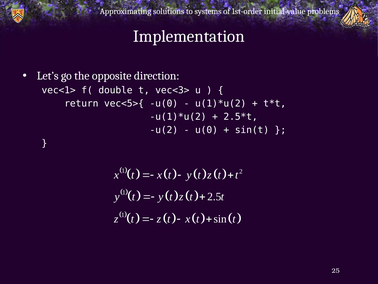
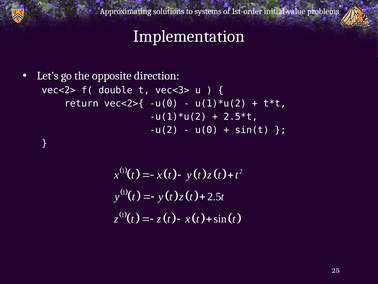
vec<1>: vec<1> -> vec<2>
vec<5>{: vec<5>{ -> vec<2>{
